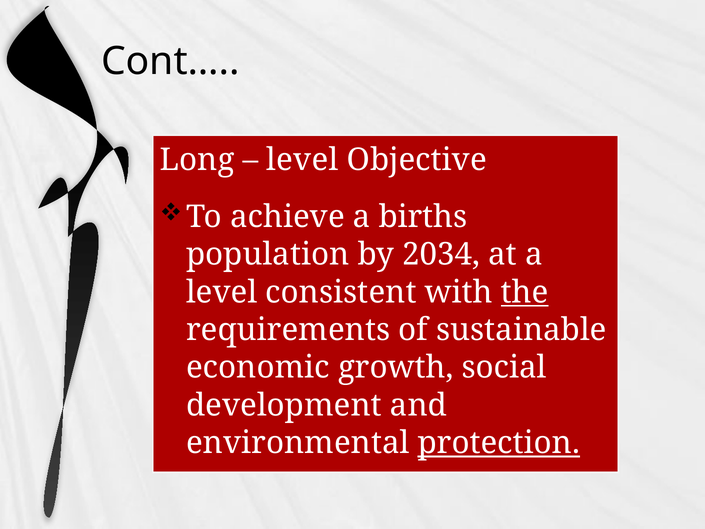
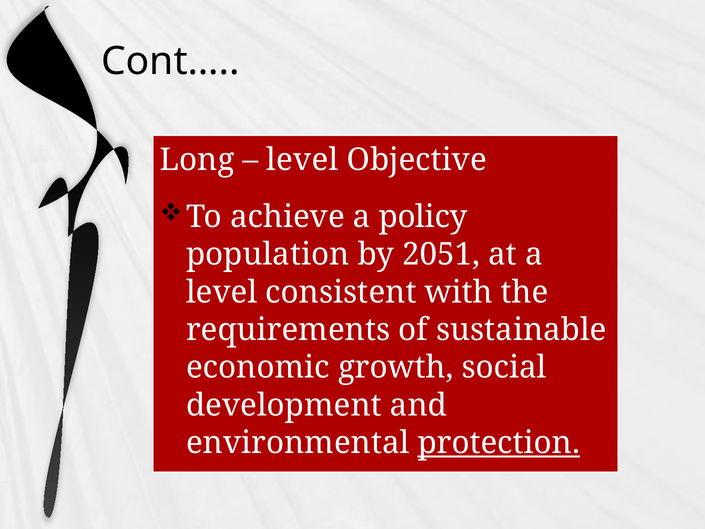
births: births -> policy
2034: 2034 -> 2051
the underline: present -> none
